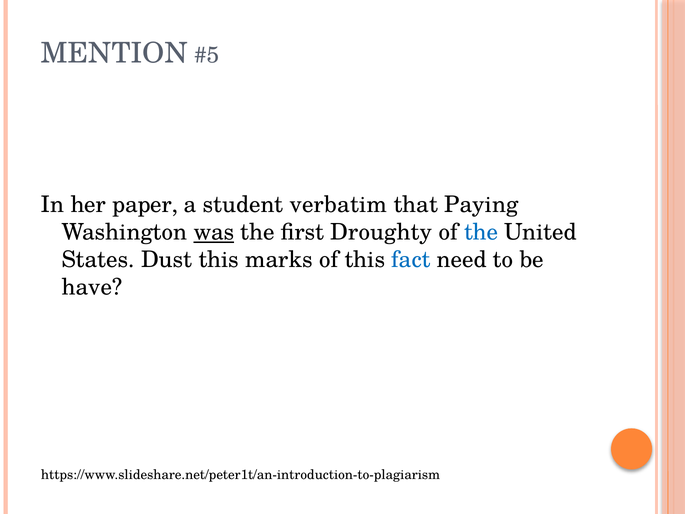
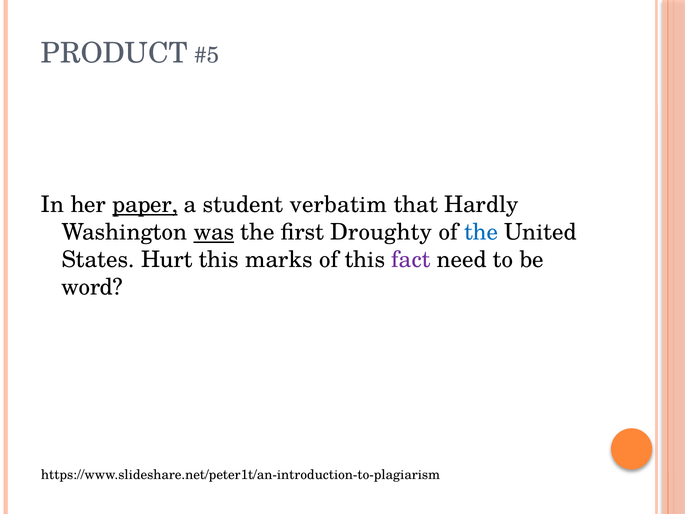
MENTION: MENTION -> PRODUCT
paper underline: none -> present
Paying: Paying -> Hardly
Dust: Dust -> Hurt
fact colour: blue -> purple
have: have -> word
